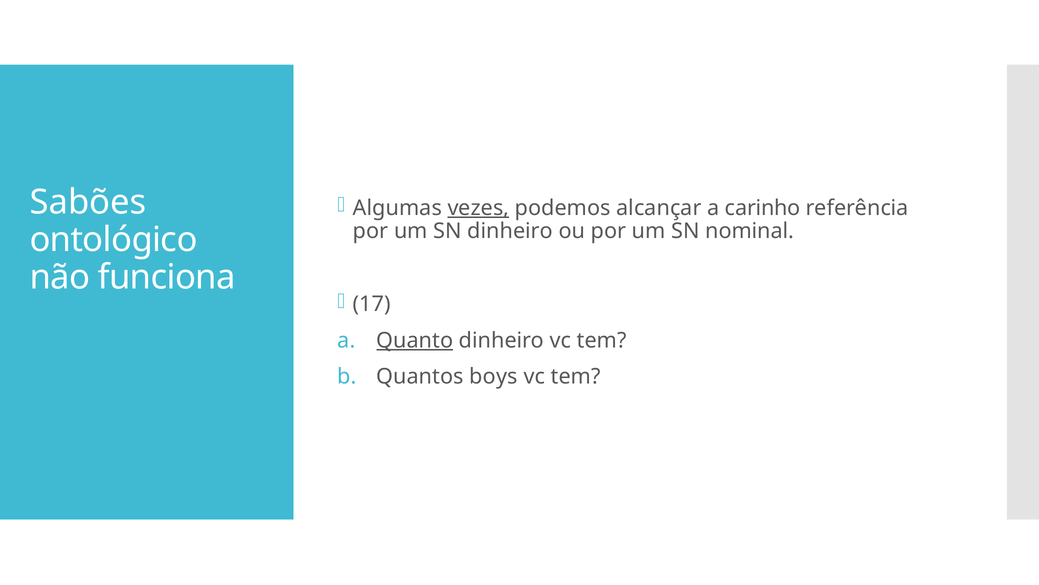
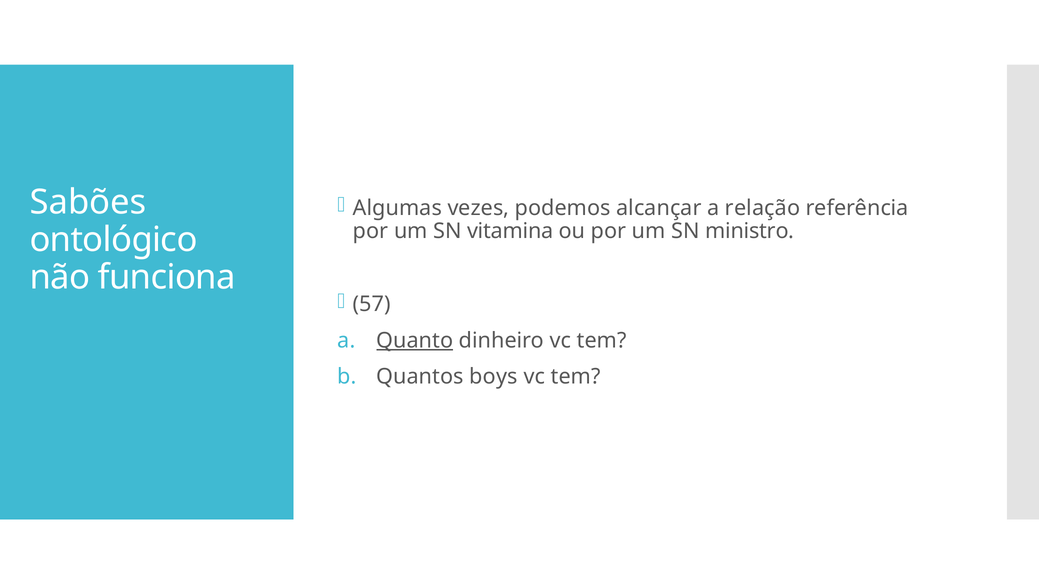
vezes underline: present -> none
carinho: carinho -> relação
SN dinheiro: dinheiro -> vitamina
nominal: nominal -> ministro
17: 17 -> 57
